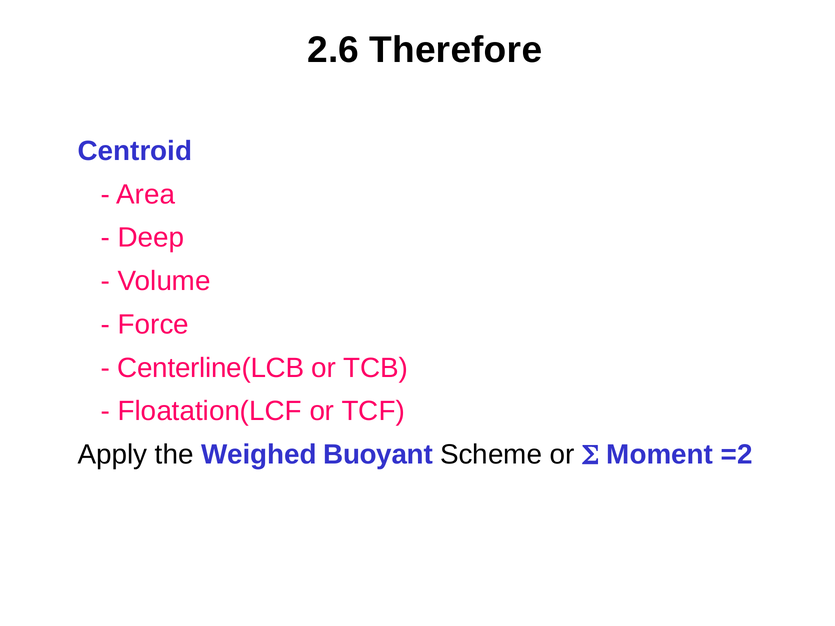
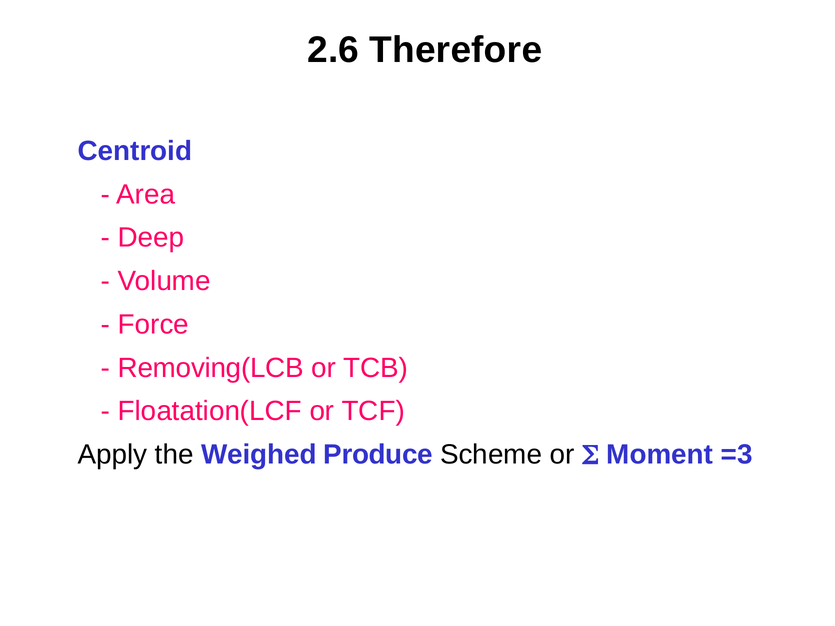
Centerline(LCB: Centerline(LCB -> Removing(LCB
Buoyant: Buoyant -> Produce
=2: =2 -> =3
